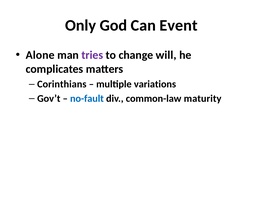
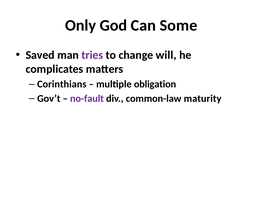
Event: Event -> Some
Alone: Alone -> Saved
variations: variations -> obligation
no-fault colour: blue -> purple
